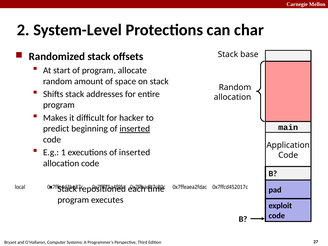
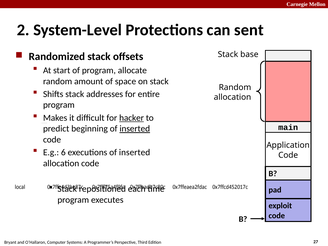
char: char -> sent
hacker underline: none -> present
1: 1 -> 6
